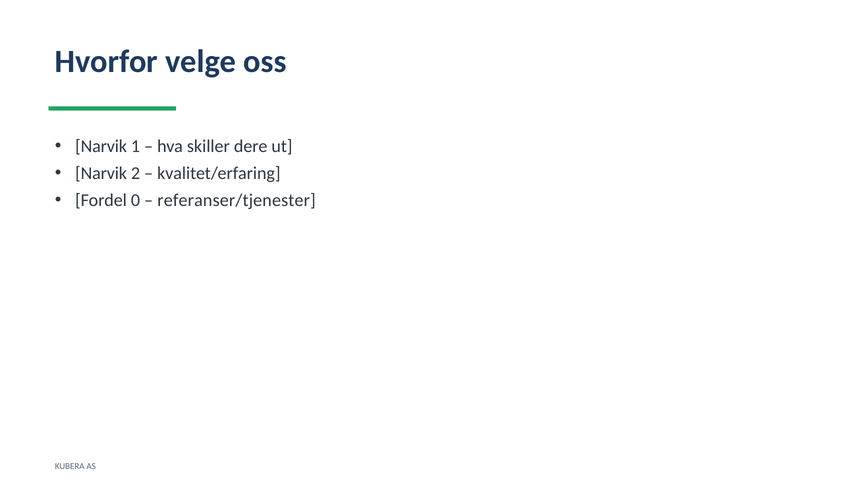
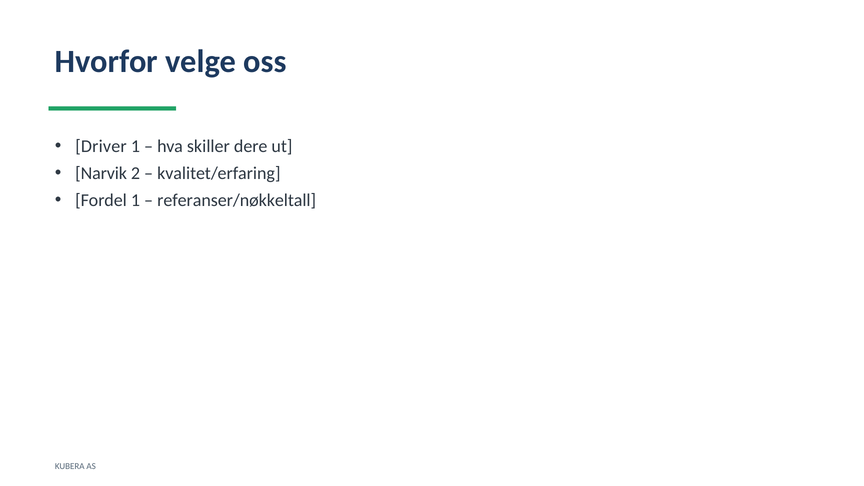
Narvik at (101, 146): Narvik -> Driver
Fordel 0: 0 -> 1
referanser/tjenester: referanser/tjenester -> referanser/nøkkeltall
